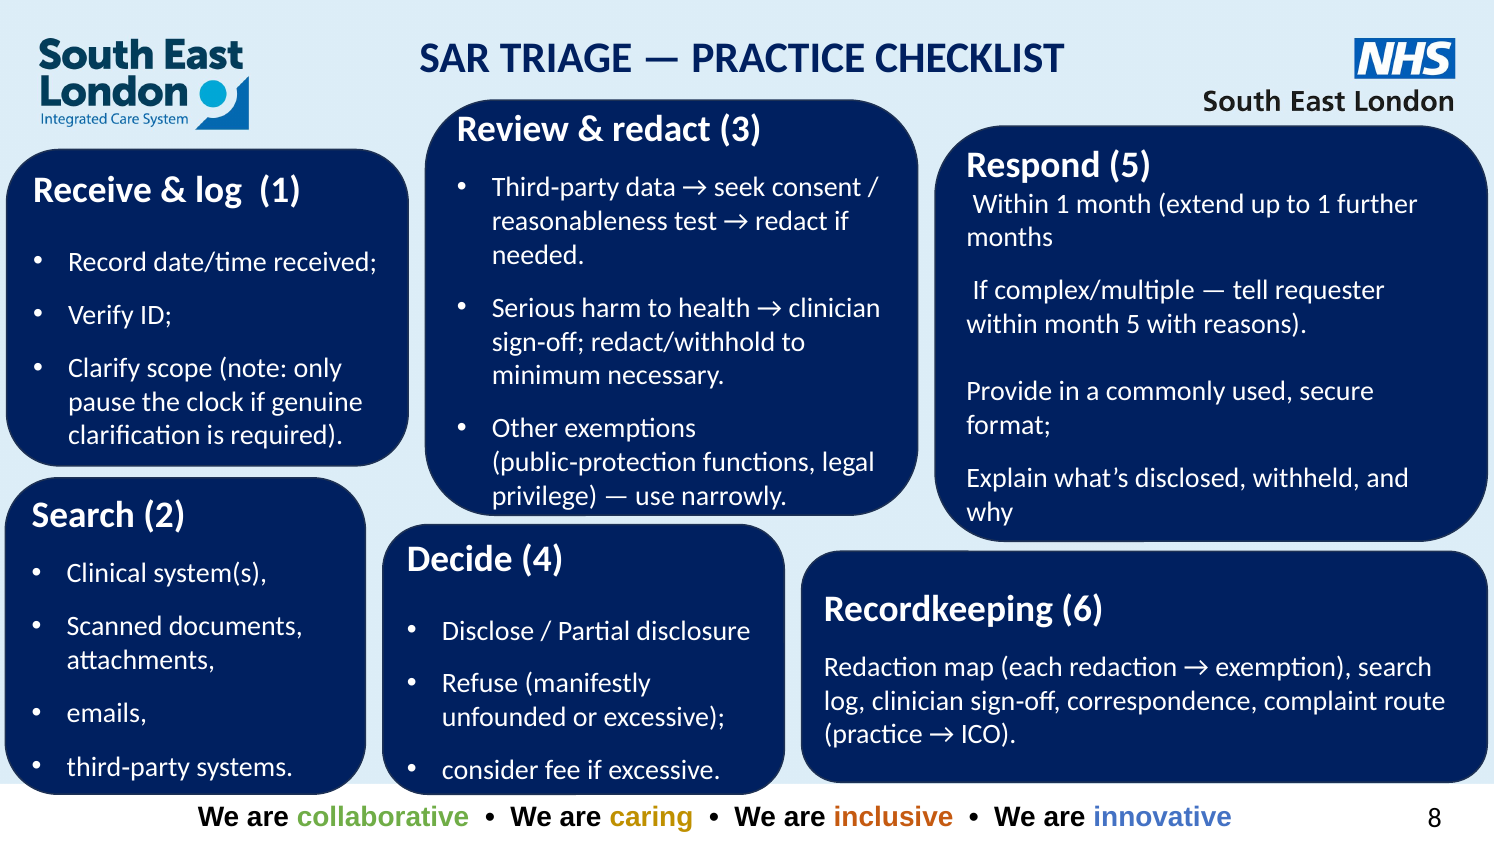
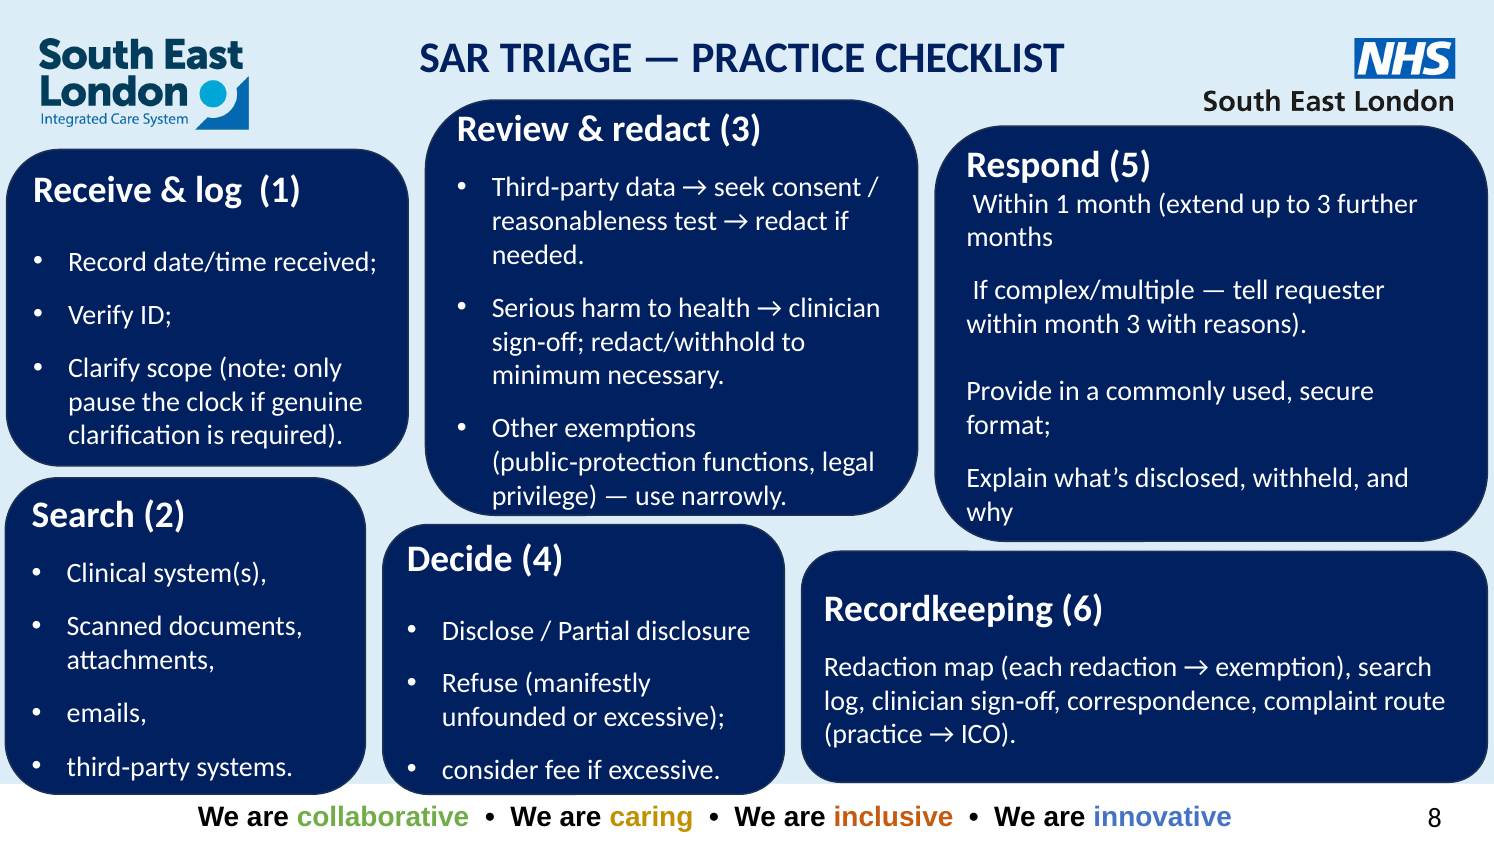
to 1: 1 -> 3
month 5: 5 -> 3
